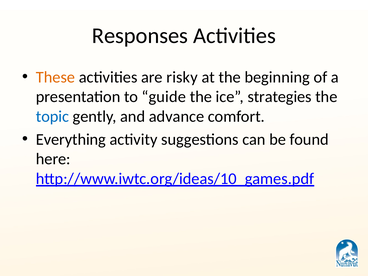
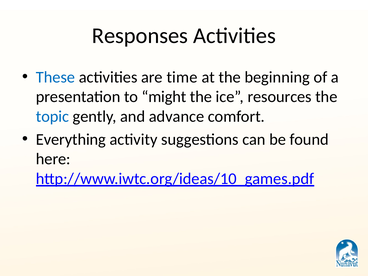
These colour: orange -> blue
risky: risky -> time
guide: guide -> might
strategies: strategies -> resources
